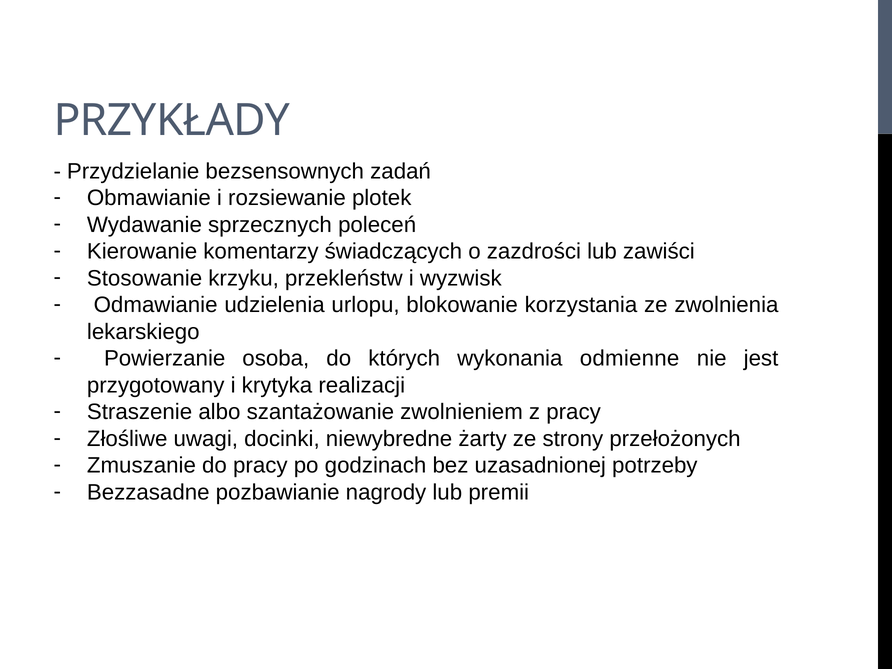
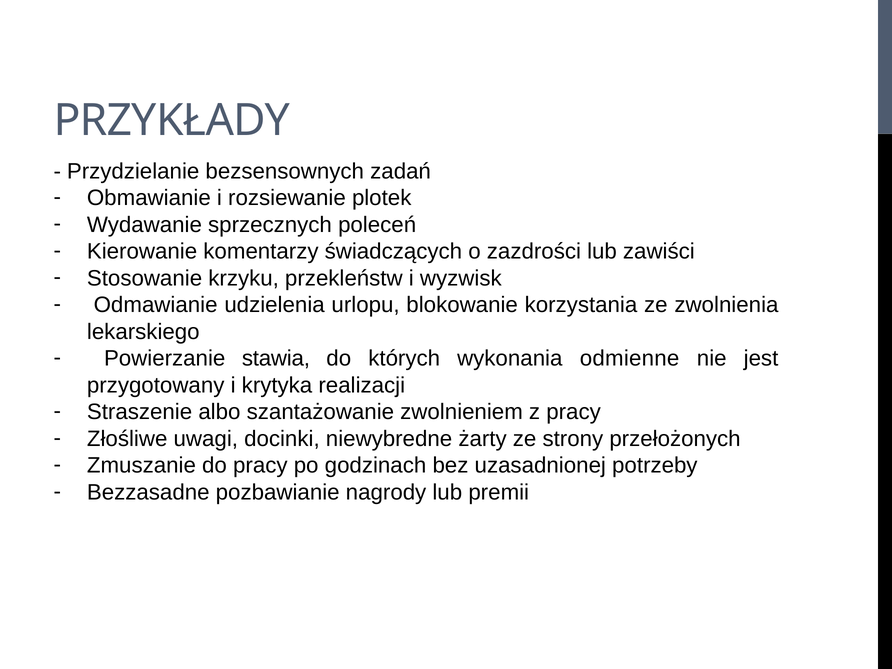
osoba: osoba -> stawia
